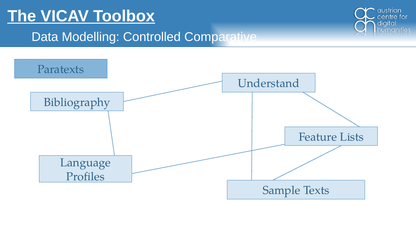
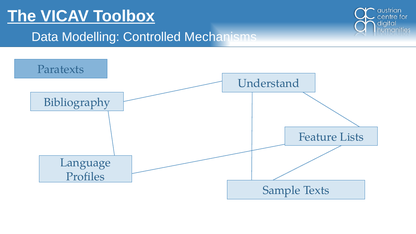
Comparative: Comparative -> Mechanisms
